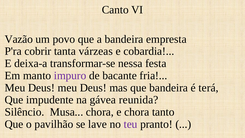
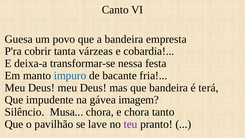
Vazão: Vazão -> Guesa
impuro colour: purple -> blue
reunida: reunida -> imagem
